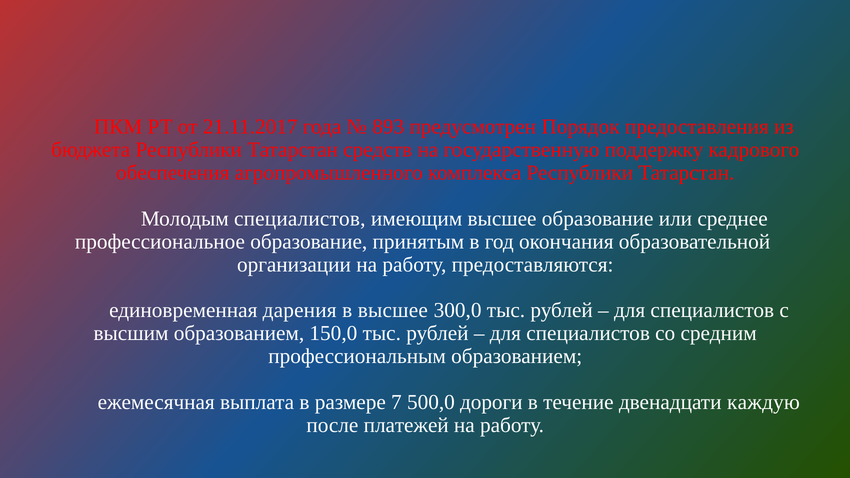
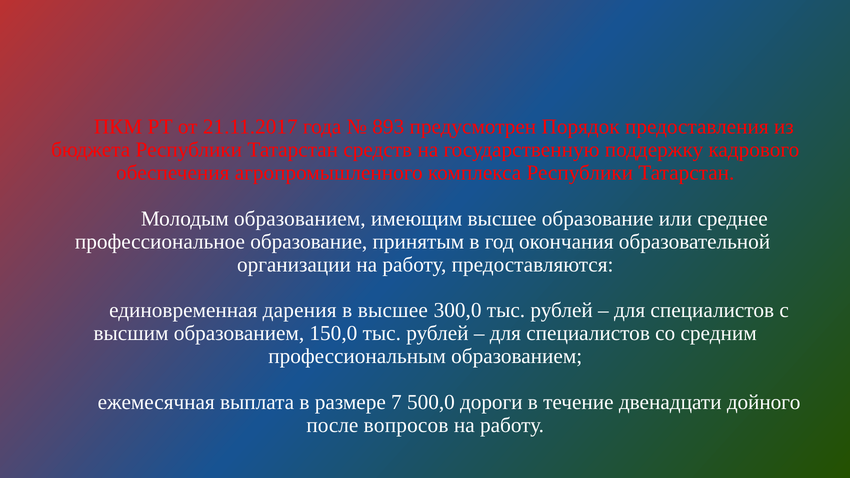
Молодым специалистов: специалистов -> образованием
каждую: каждую -> дойного
платежей: платежей -> вопросов
